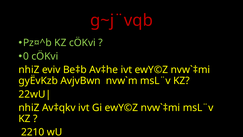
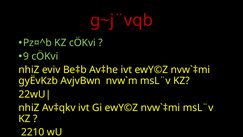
0: 0 -> 9
